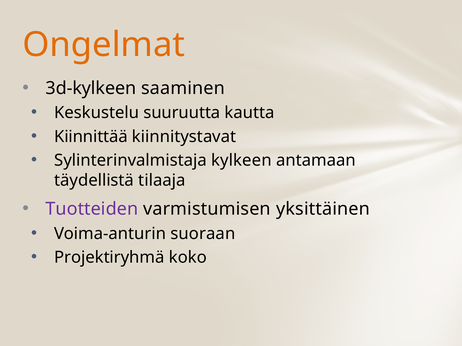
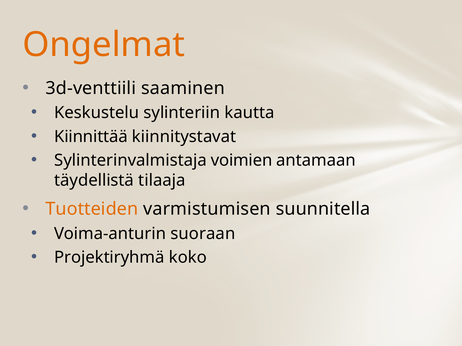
3d-kylkeen: 3d-kylkeen -> 3d-venttiili
suuruutta: suuruutta -> sylinteriin
kylkeen: kylkeen -> voimien
Tuotteiden colour: purple -> orange
yksittäinen: yksittäinen -> suunnitella
